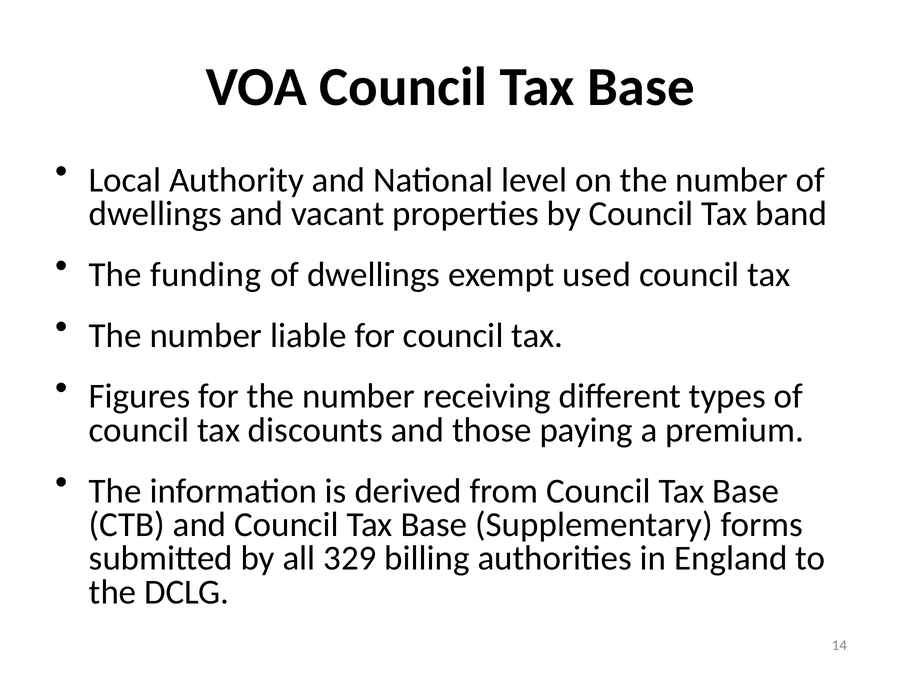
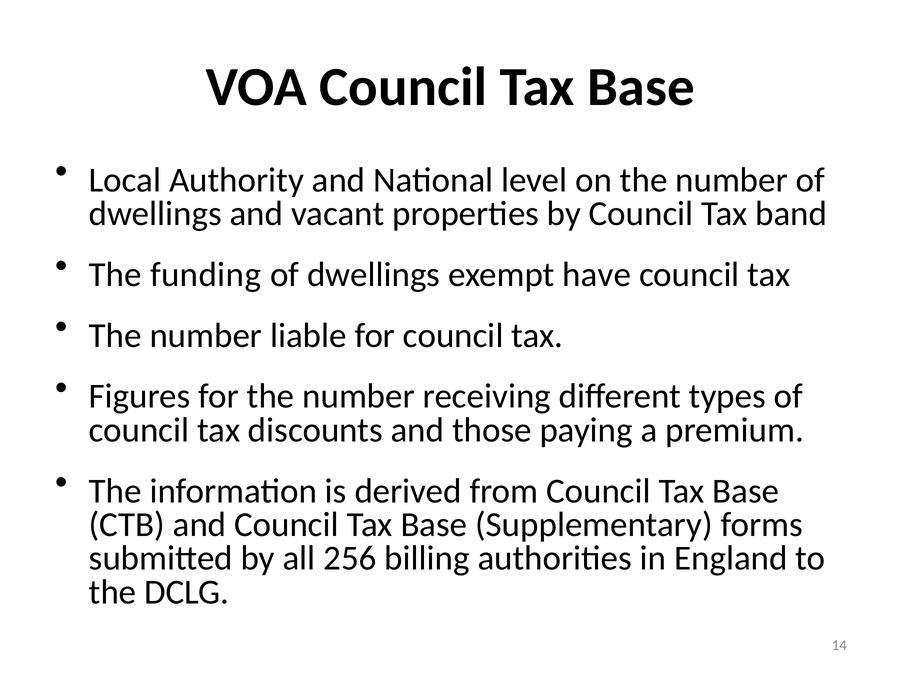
used: used -> have
329: 329 -> 256
